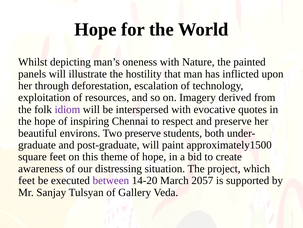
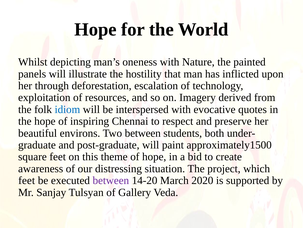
idiom colour: purple -> blue
Two preserve: preserve -> between
2057: 2057 -> 2020
